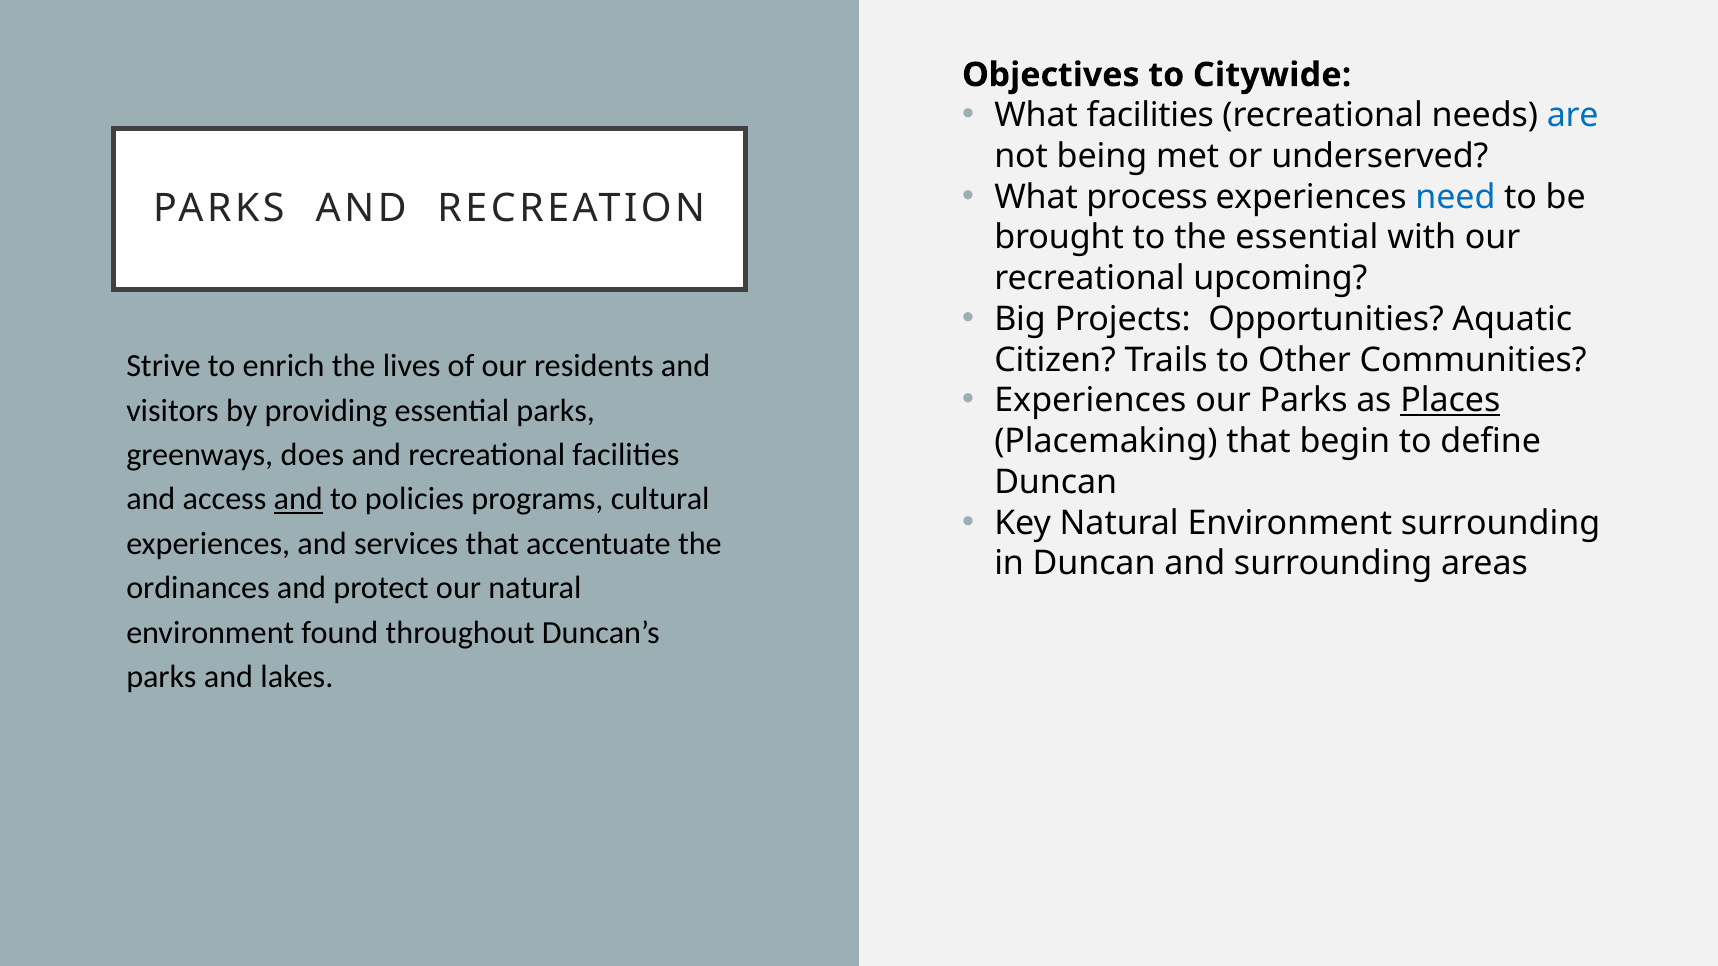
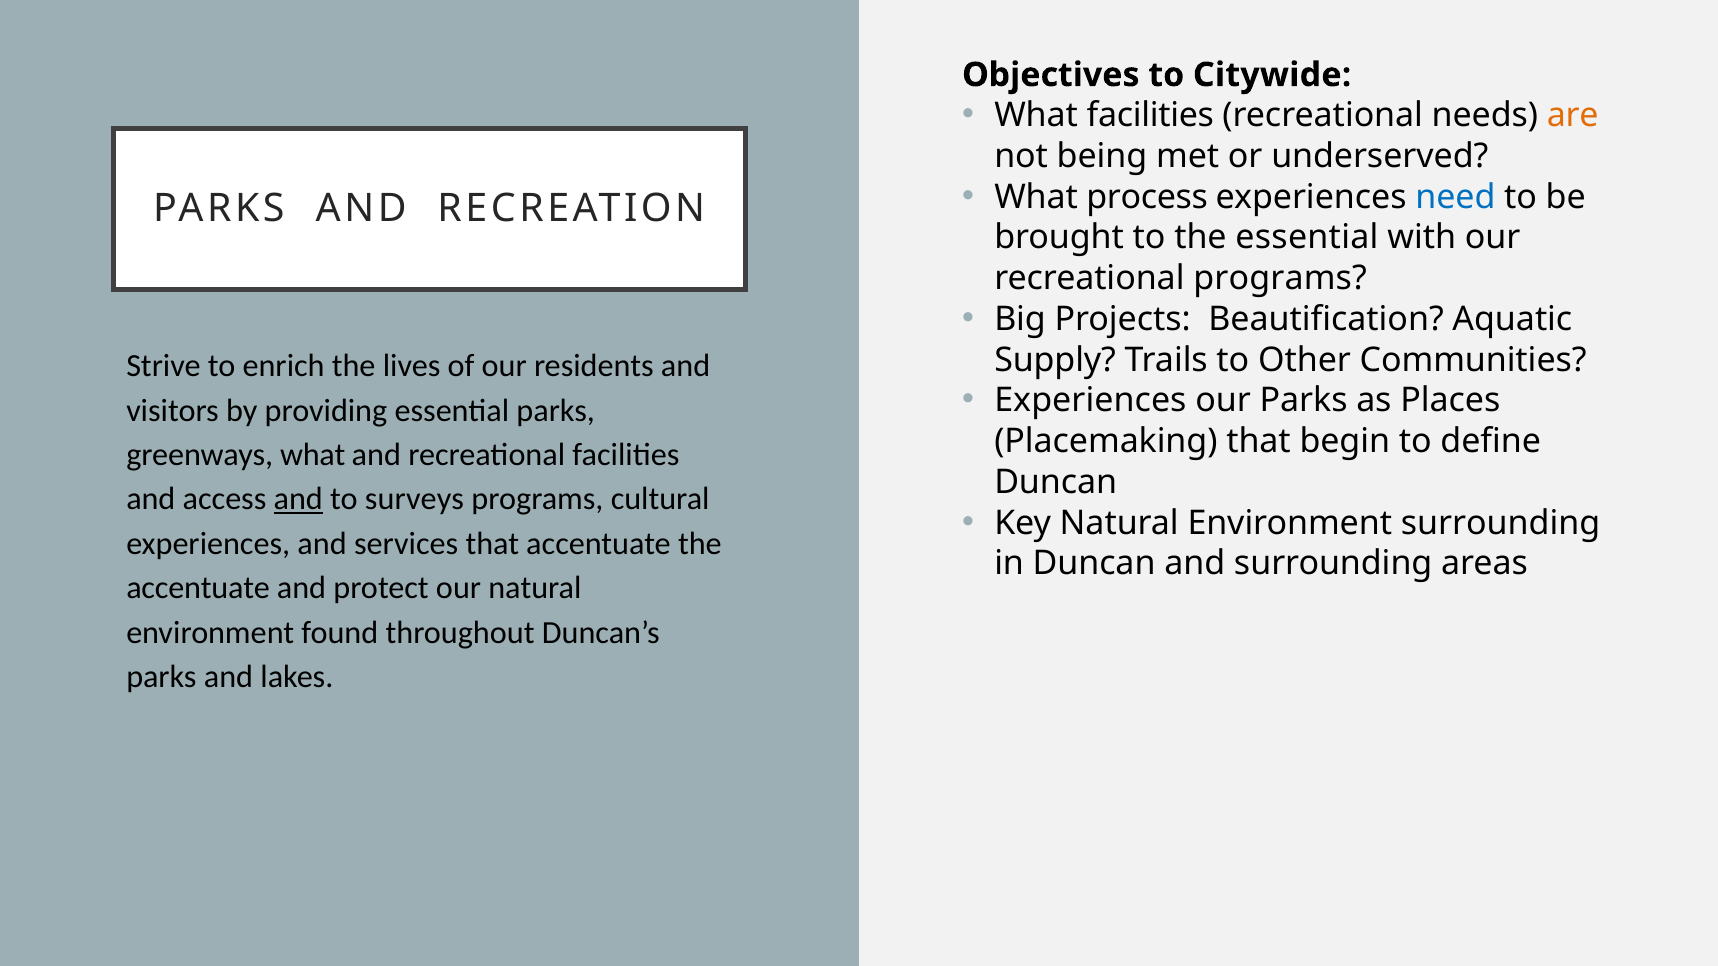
are colour: blue -> orange
recreational upcoming: upcoming -> programs
Opportunities: Opportunities -> Beautification
Citizen: Citizen -> Supply
Places underline: present -> none
greenways does: does -> what
policies: policies -> surveys
ordinances at (198, 588): ordinances -> accentuate
